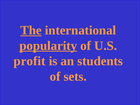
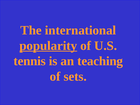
The underline: present -> none
profit: profit -> tennis
students: students -> teaching
